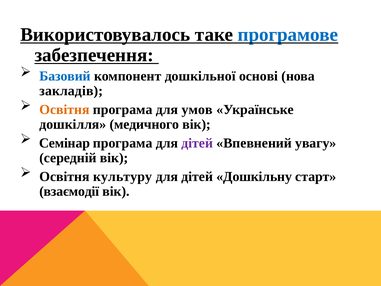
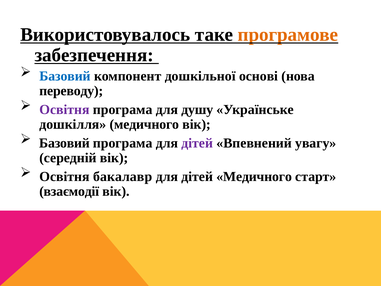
програмове colour: blue -> orange
закладів: закладів -> переводу
Освітня at (64, 109) colour: orange -> purple
умов: умов -> душу
Семінар at (65, 143): Семінар -> Базовий
культуру: культуру -> бакалавр
дітей Дошкільну: Дошкільну -> Медичного
